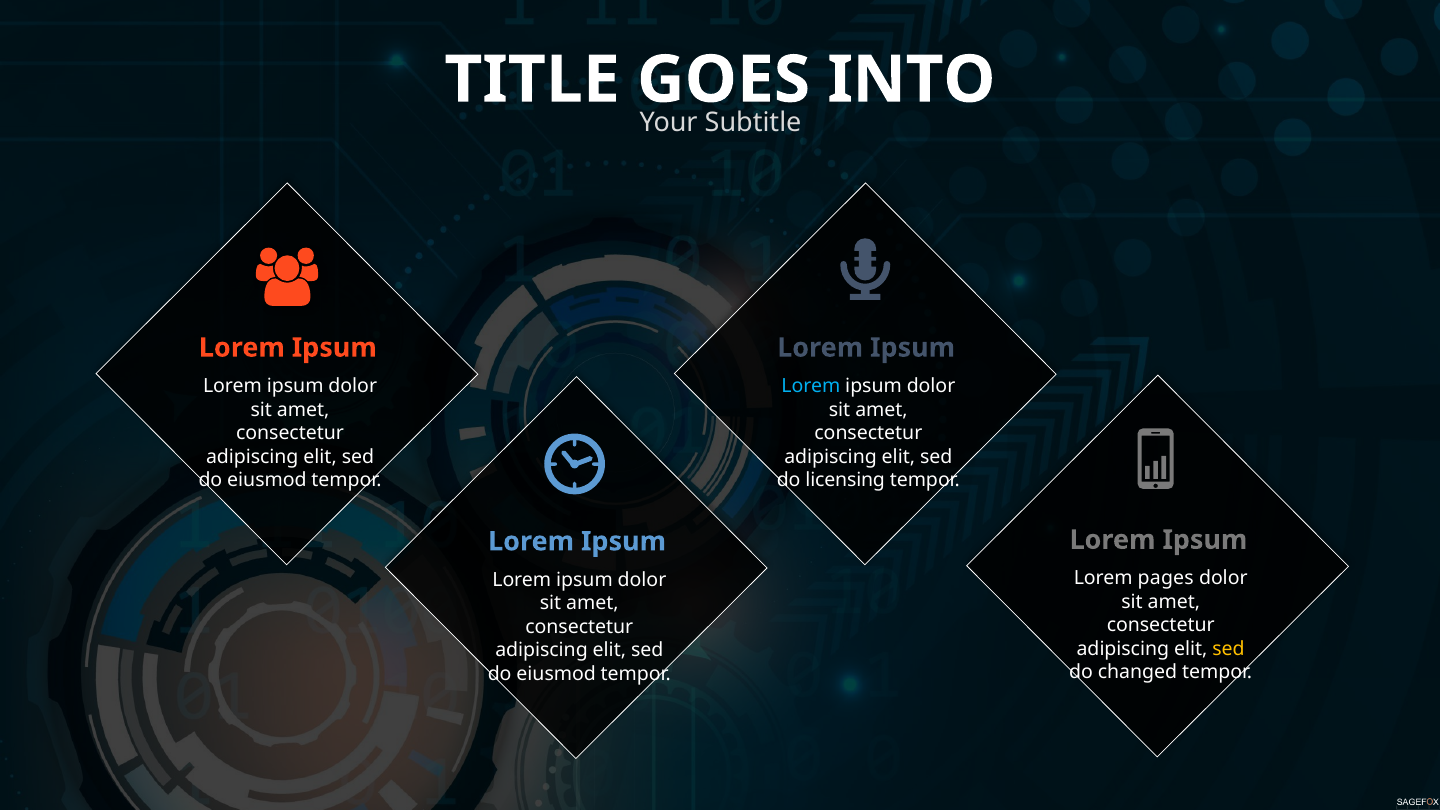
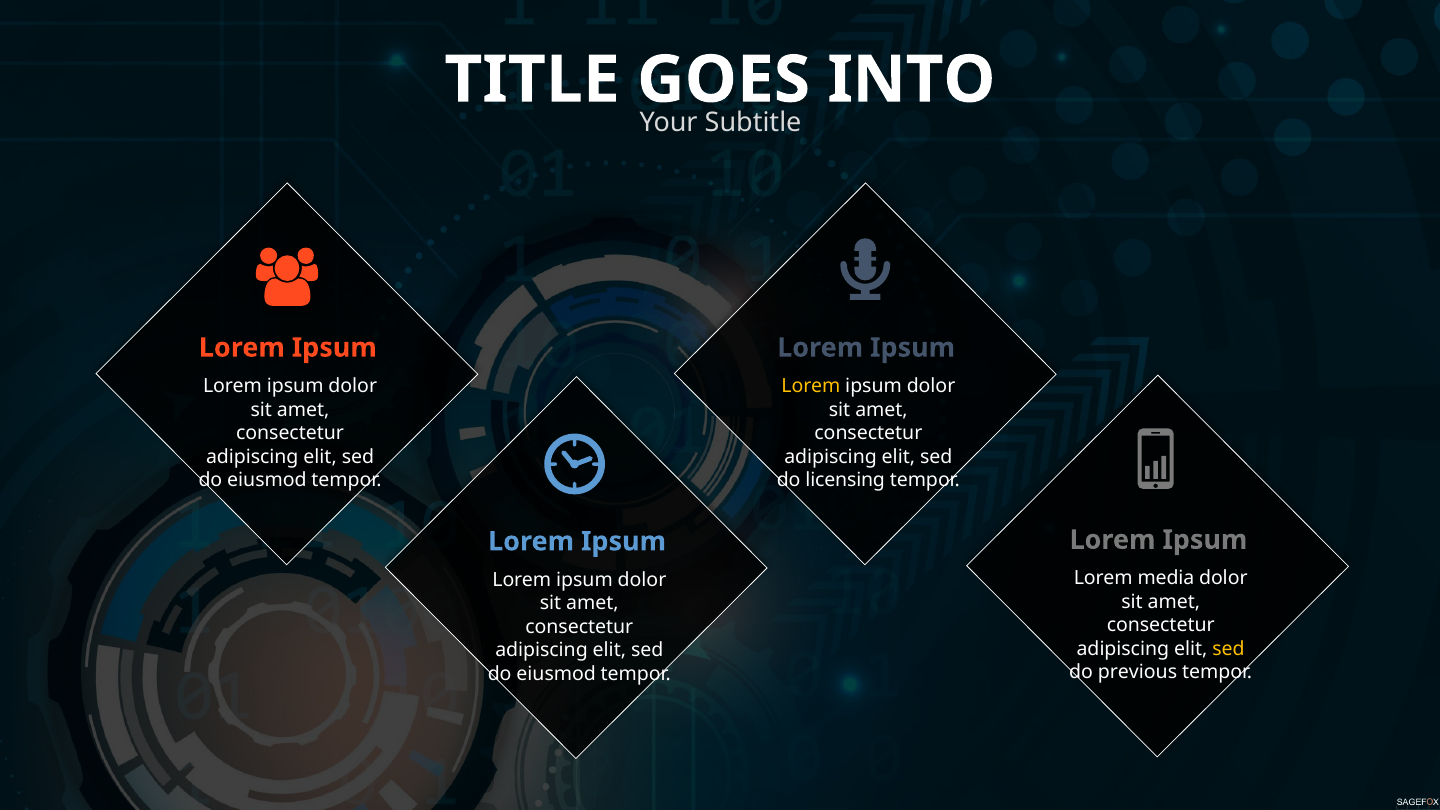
Lorem at (811, 386) colour: light blue -> yellow
pages: pages -> media
changed: changed -> previous
